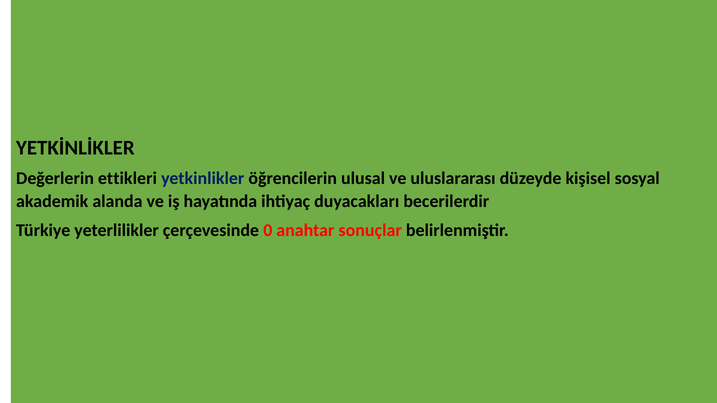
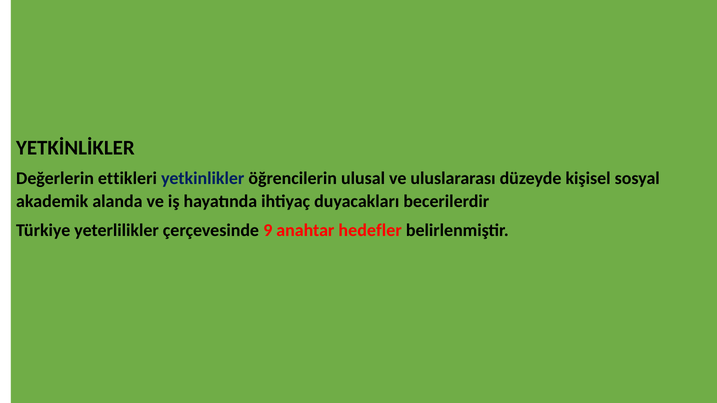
0: 0 -> 9
sonuçlar: sonuçlar -> hedefler
